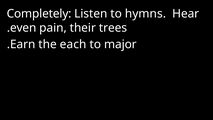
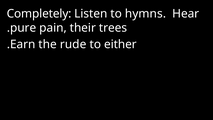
even: even -> pure
each: each -> rude
major: major -> either
